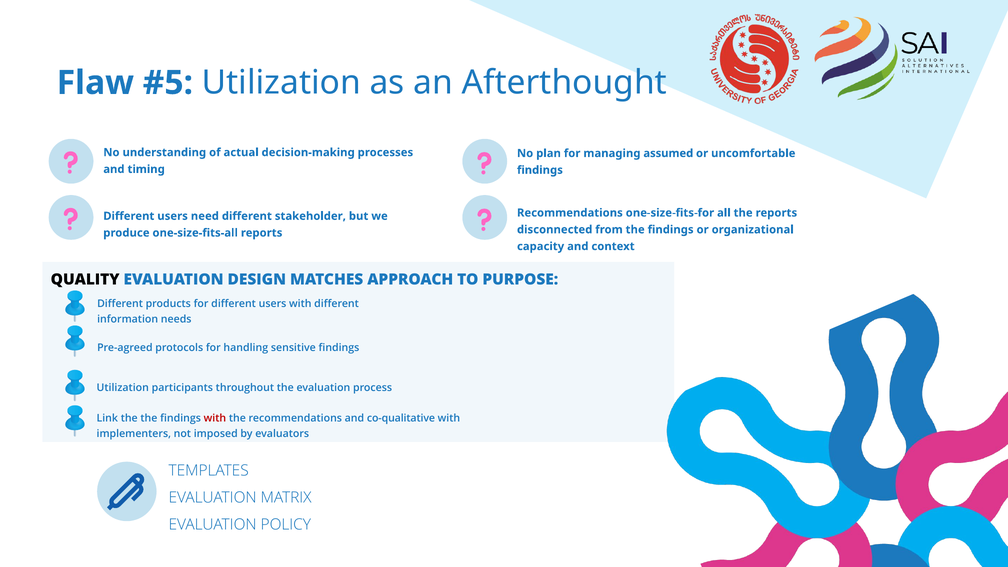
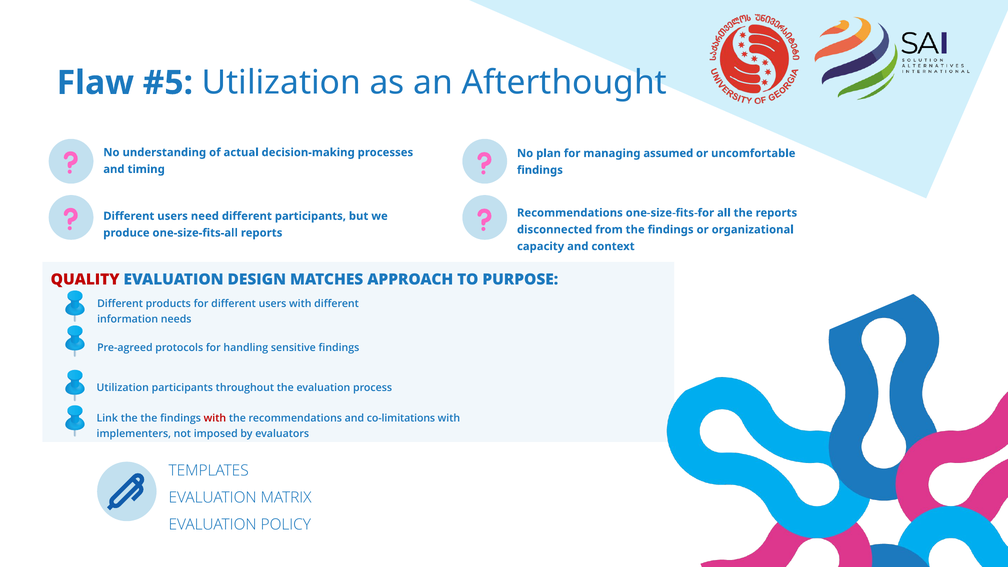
different stakeholder: stakeholder -> participants
QUALITY colour: black -> red
co-qualitative: co-qualitative -> co-limitations
